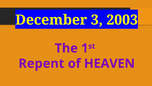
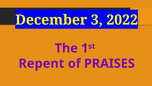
2003: 2003 -> 2022
HEAVEN: HEAVEN -> PRAISES
